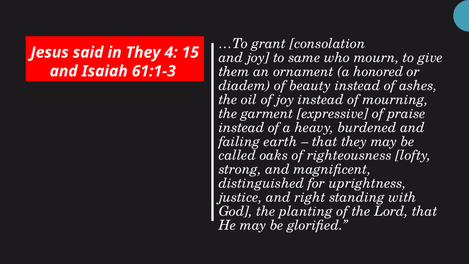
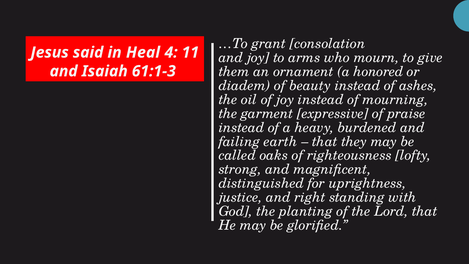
in They: They -> Heal
15: 15 -> 11
same: same -> arms
